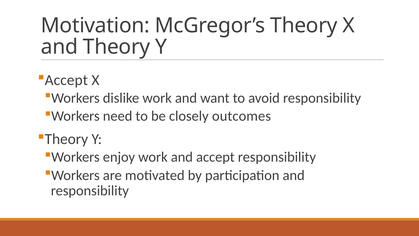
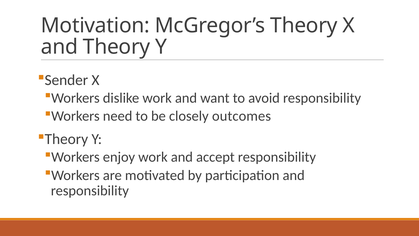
Accept at (66, 80): Accept -> Sender
